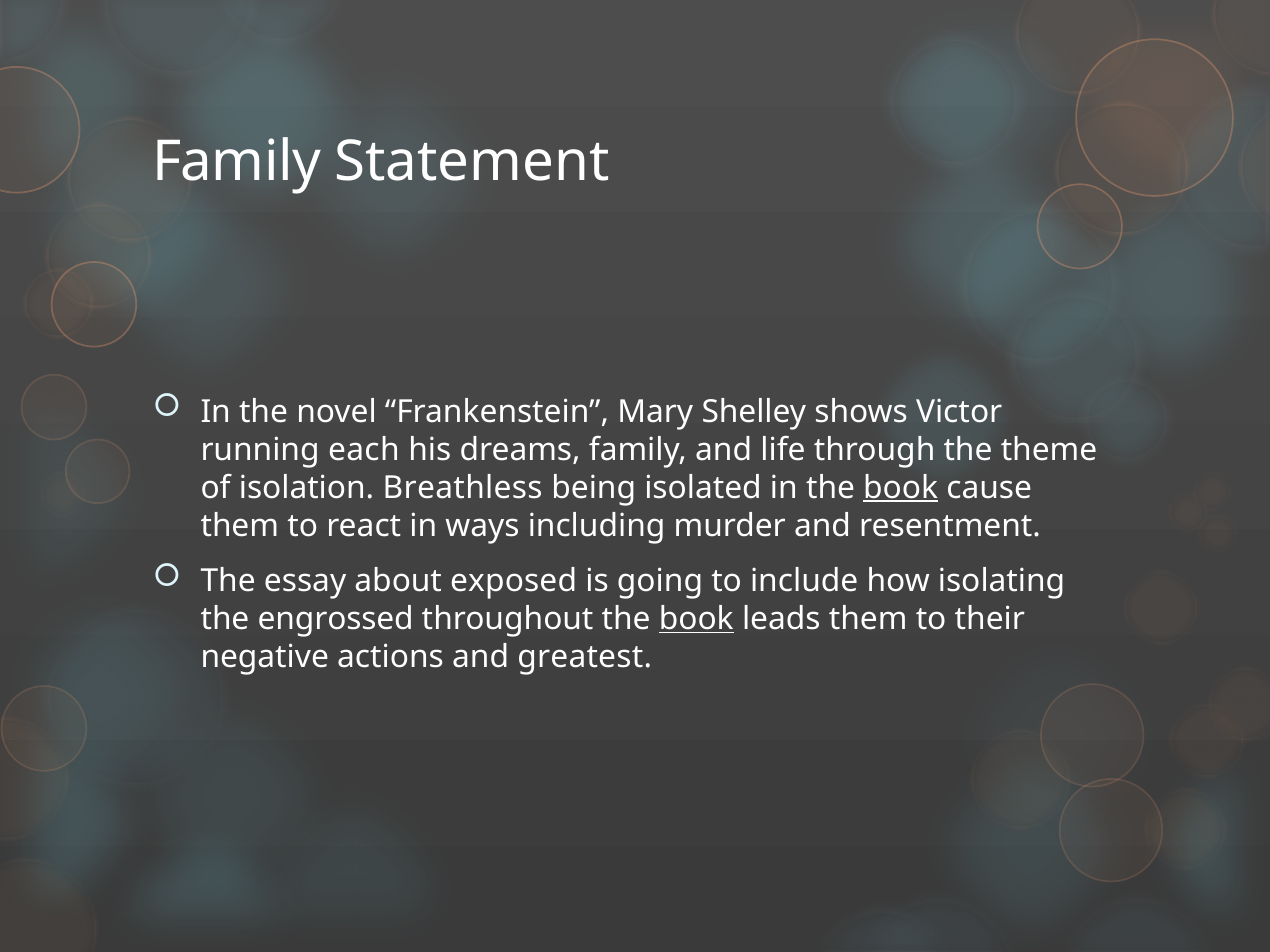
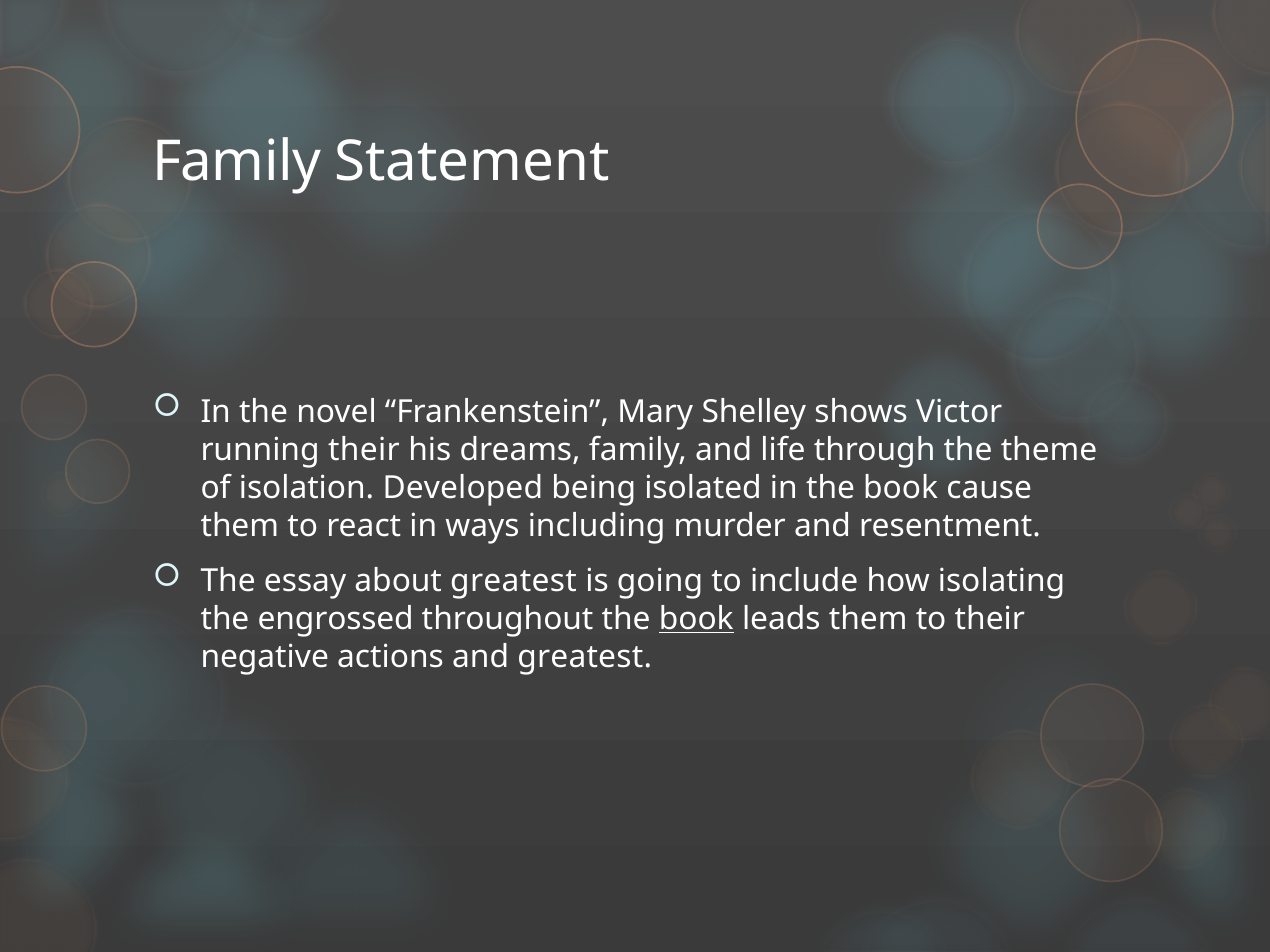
running each: each -> their
Breathless: Breathless -> Developed
book at (901, 488) underline: present -> none
about exposed: exposed -> greatest
